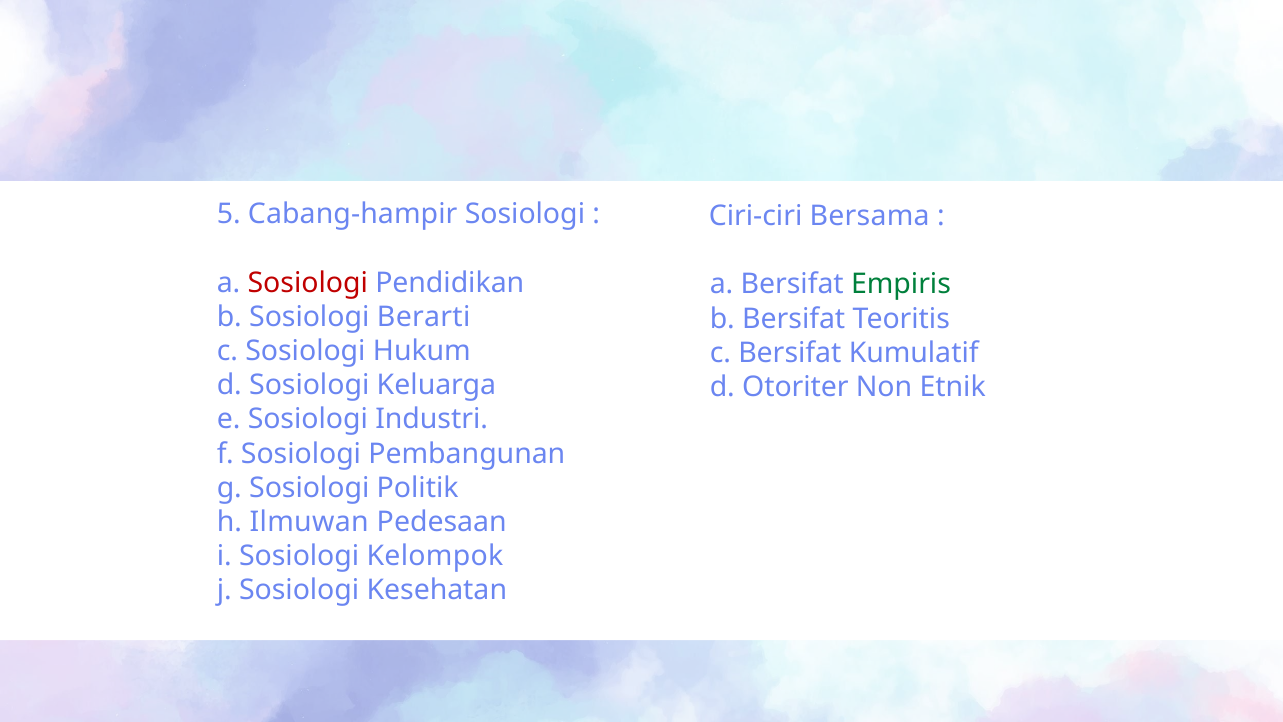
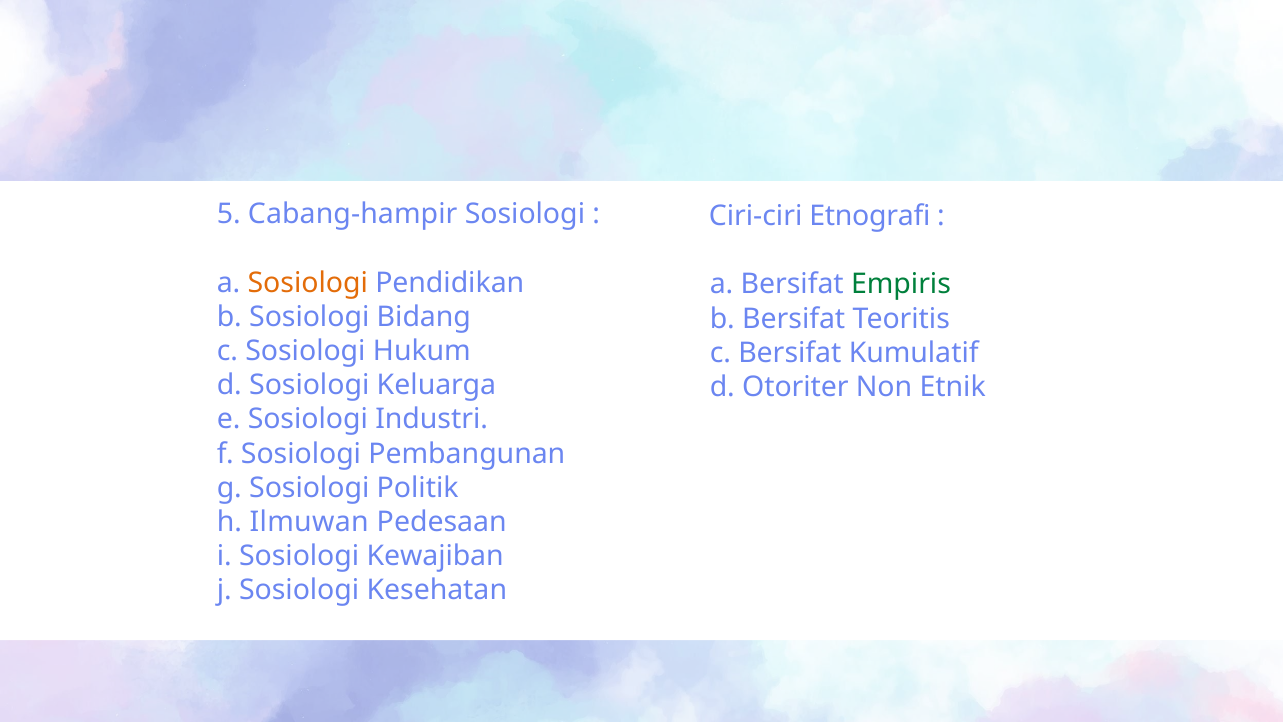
Bersama: Bersama -> Etnografi
Sosiologi at (308, 283) colour: red -> orange
Berarti: Berarti -> Bidang
Kelompok: Kelompok -> Kewajiban
